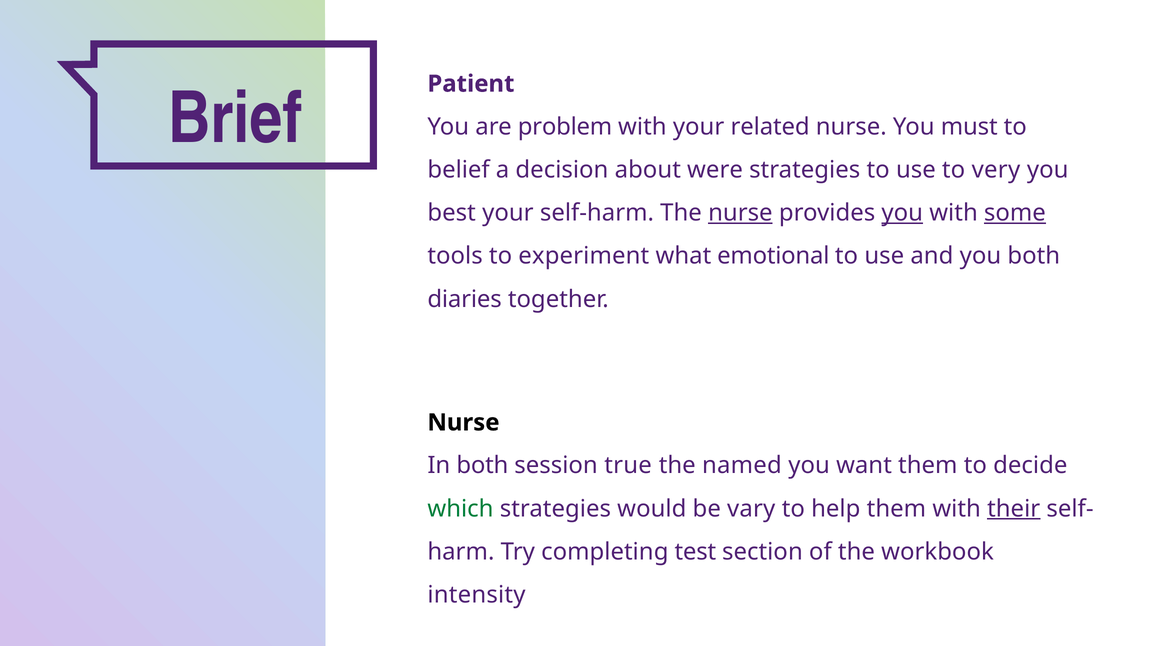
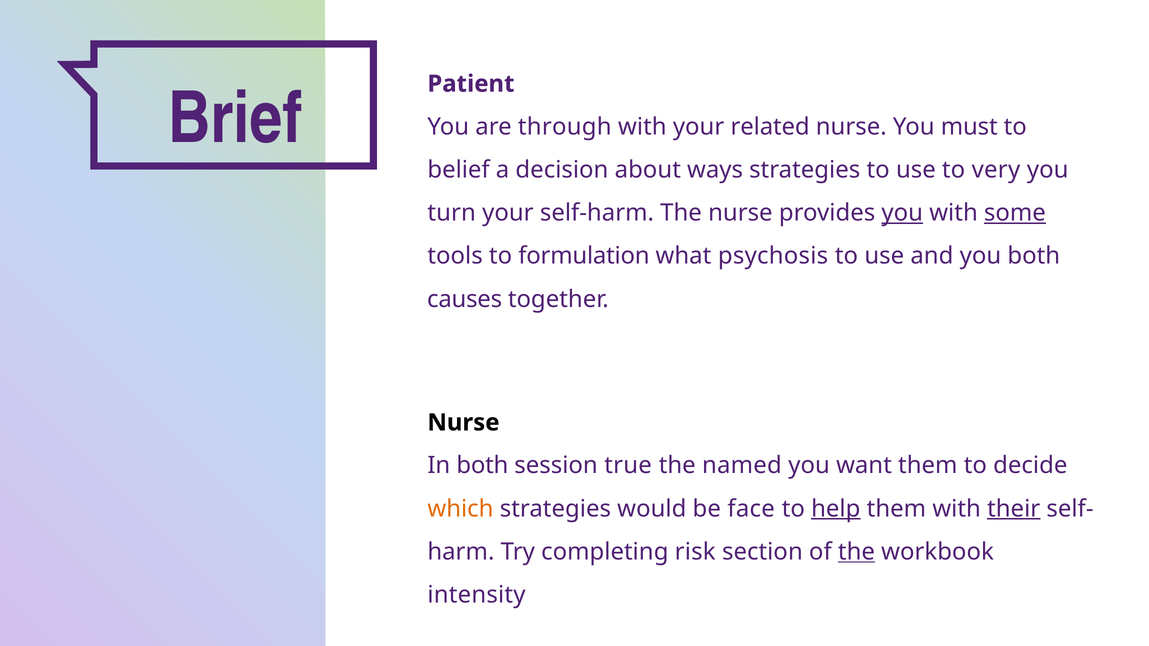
problem: problem -> through
were: were -> ways
best: best -> turn
nurse at (740, 213) underline: present -> none
experiment: experiment -> formulation
emotional: emotional -> psychosis
diaries: diaries -> causes
which colour: green -> orange
vary: vary -> face
help underline: none -> present
test: test -> risk
the at (856, 552) underline: none -> present
